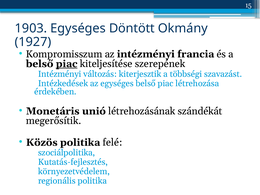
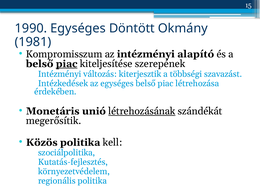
1903: 1903 -> 1990
1927: 1927 -> 1981
francia: francia -> alapító
létrehozásának underline: none -> present
felé: felé -> kell
